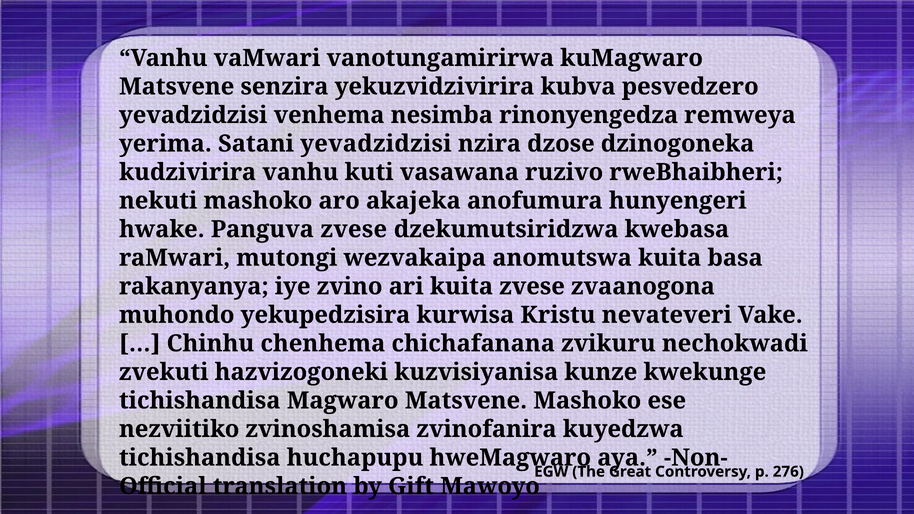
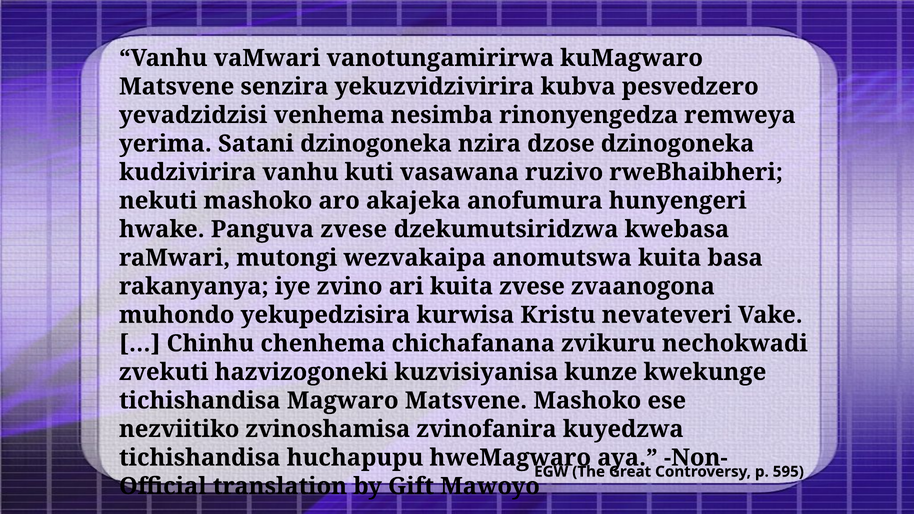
Satani yevadzidzisi: yevadzidzisi -> dzinogoneka
276: 276 -> 595
